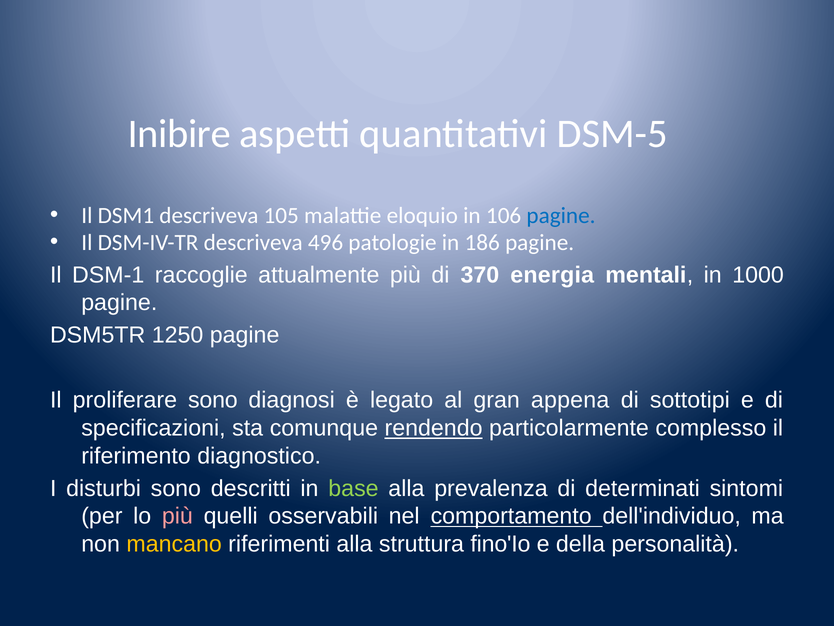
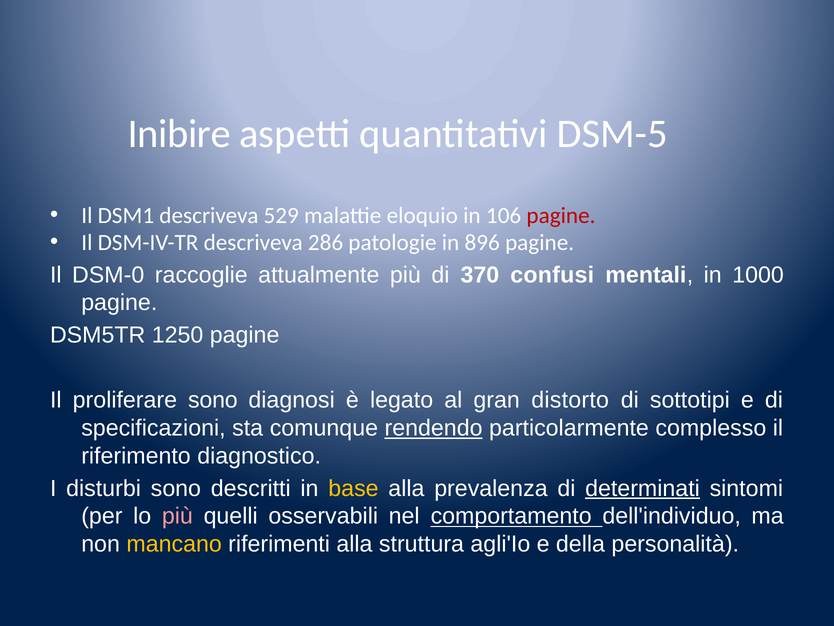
105: 105 -> 529
pagine at (561, 215) colour: blue -> red
496: 496 -> 286
186: 186 -> 896
DSM-1: DSM-1 -> DSM-0
energia: energia -> confusi
appena: appena -> distorto
base colour: light green -> yellow
determinati underline: none -> present
fino'Io: fino'Io -> agli'Io
